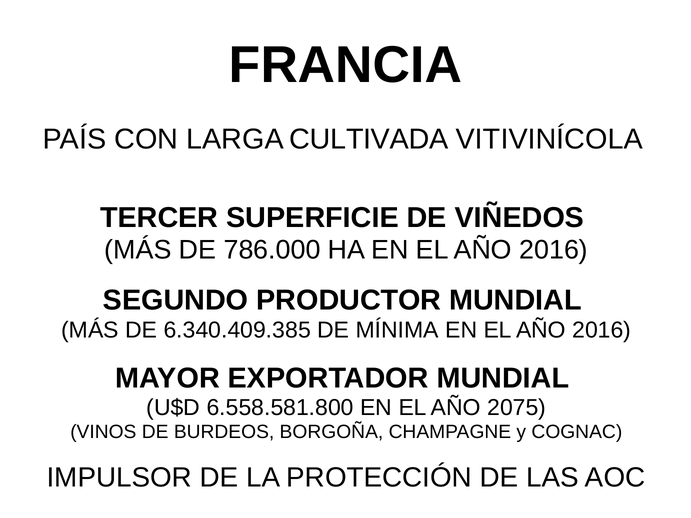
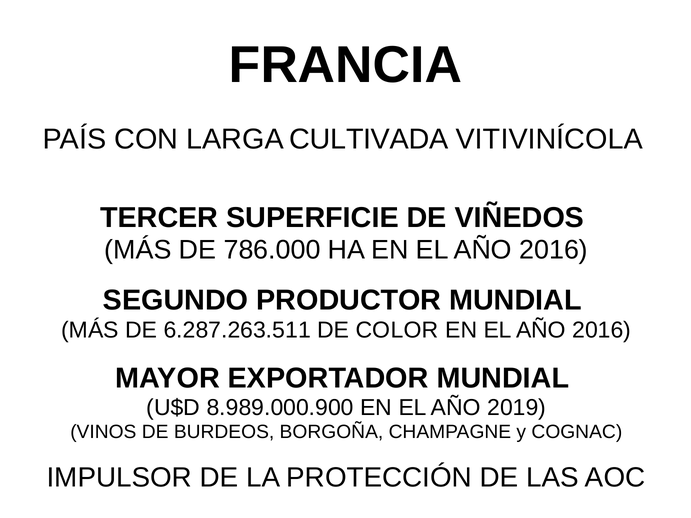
6.340.409.385: 6.340.409.385 -> 6.287.263.511
MÍNIMA: MÍNIMA -> COLOR
6.558.581.800: 6.558.581.800 -> 8.989.000.900
2075: 2075 -> 2019
